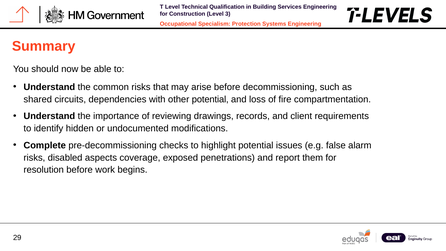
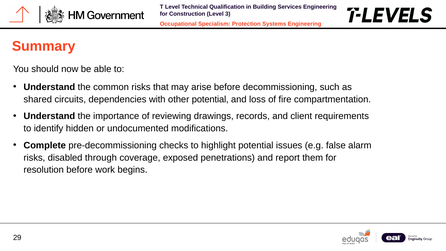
aspects: aspects -> through
